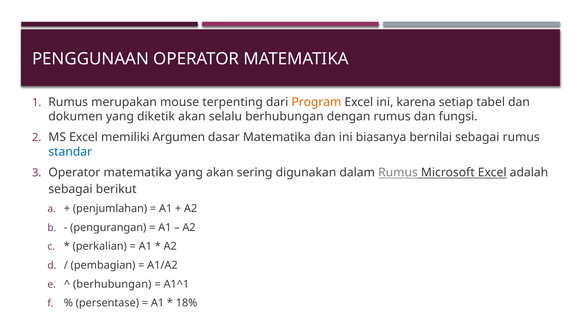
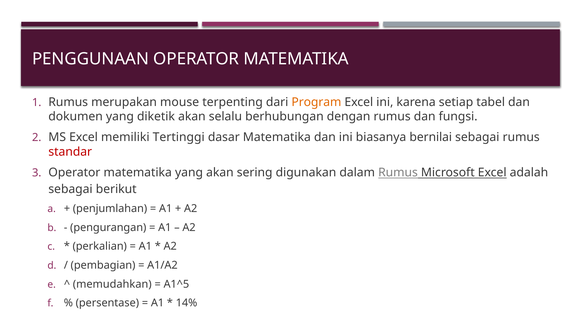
Argumen: Argumen -> Tertinggi
standar colour: blue -> red
berhubungan at (112, 284): berhubungan -> memudahkan
A1^1: A1^1 -> A1^5
18%: 18% -> 14%
